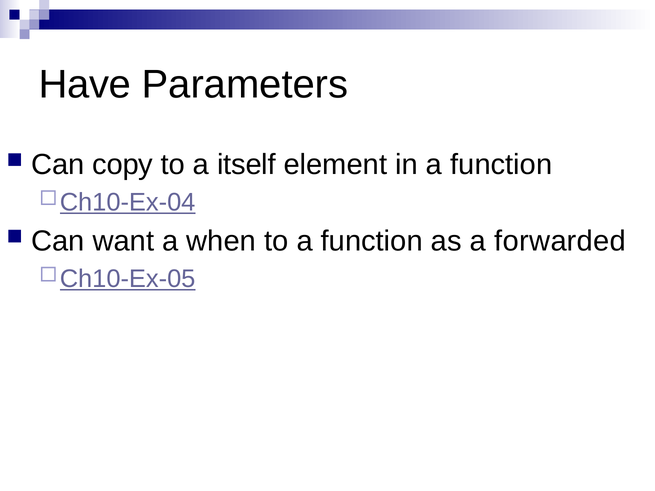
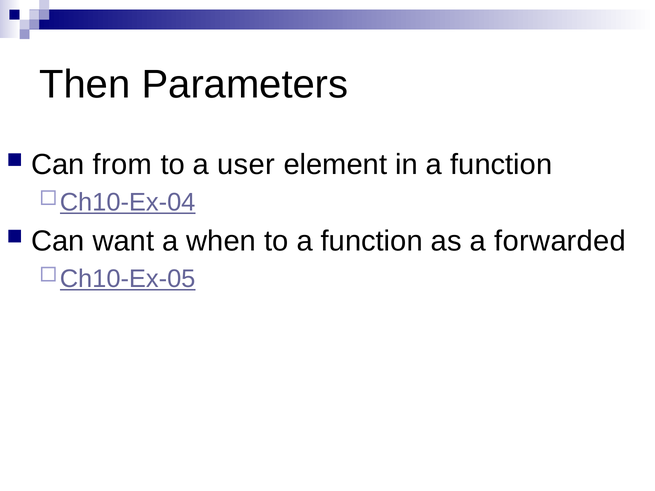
Have: Have -> Then
copy: copy -> from
itself: itself -> user
